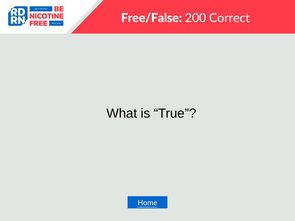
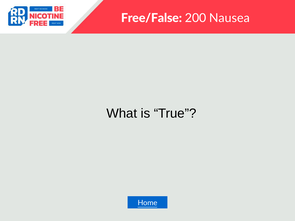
Correct: Correct -> Nausea
